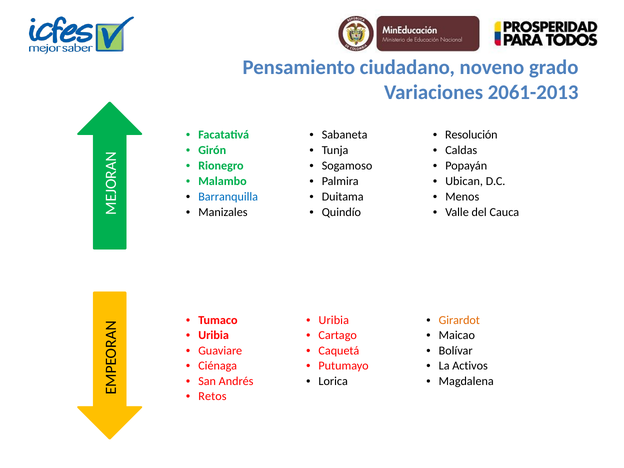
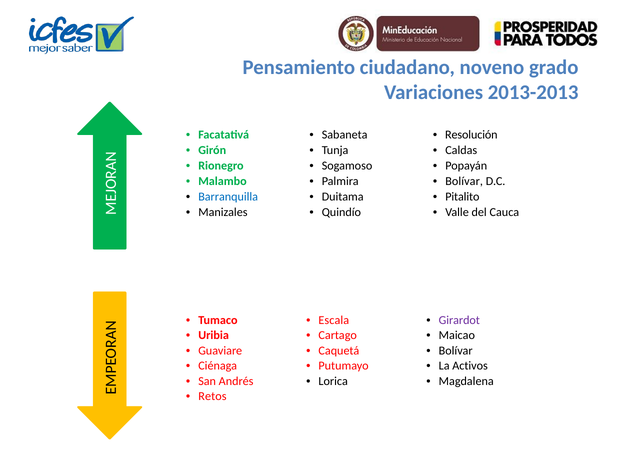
2061-2013: 2061-2013 -> 2013-2013
Ubican at (464, 181): Ubican -> Bolívar
Menos: Menos -> Pitalito
Uribia at (334, 320): Uribia -> Escala
Girardot colour: orange -> purple
